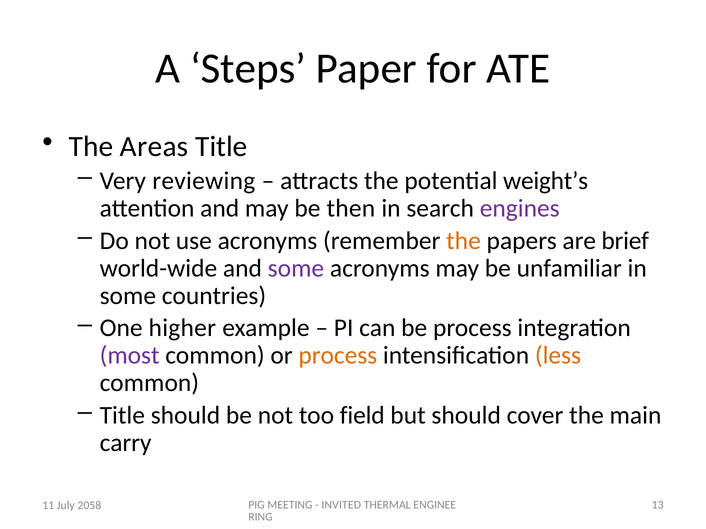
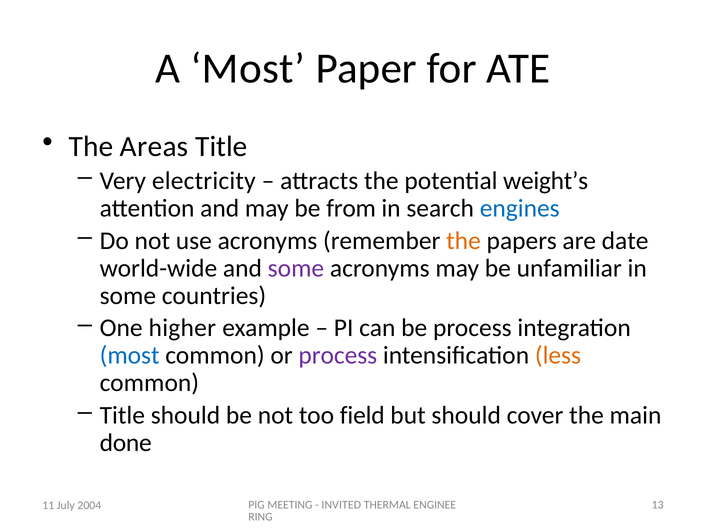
A Steps: Steps -> Most
reviewing: reviewing -> electricity
then: then -> from
engines colour: purple -> blue
brief: brief -> date
most at (130, 356) colour: purple -> blue
process at (338, 356) colour: orange -> purple
carry: carry -> done
2058: 2058 -> 2004
